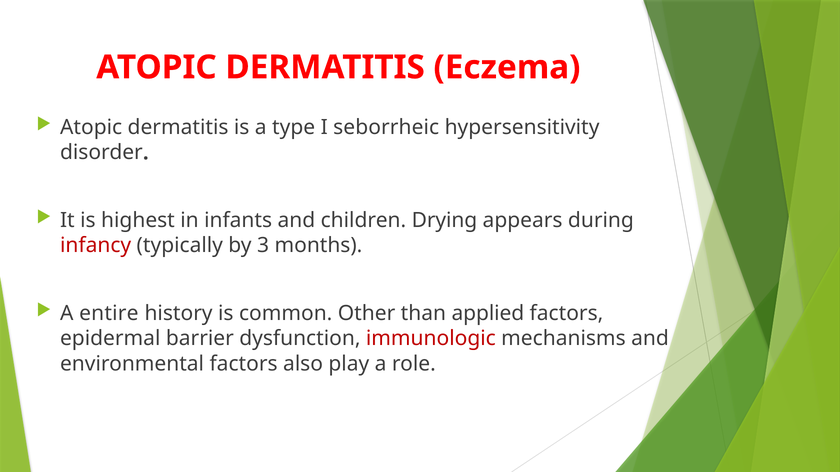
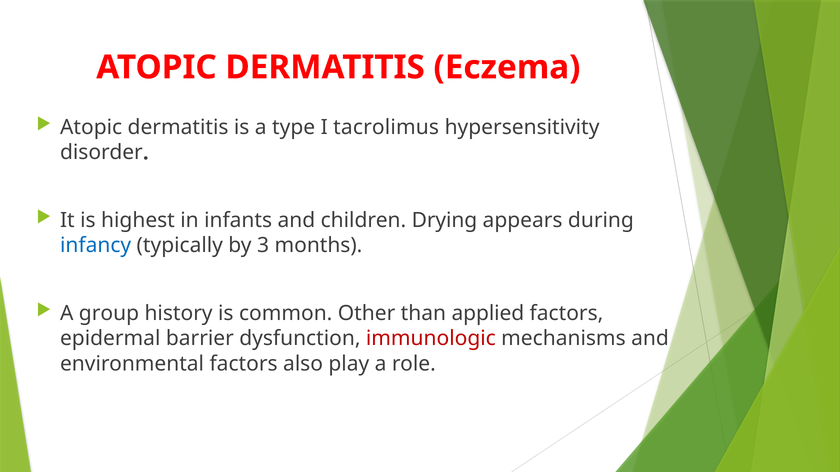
seborrheic: seborrheic -> tacrolimus
infancy colour: red -> blue
entire: entire -> group
